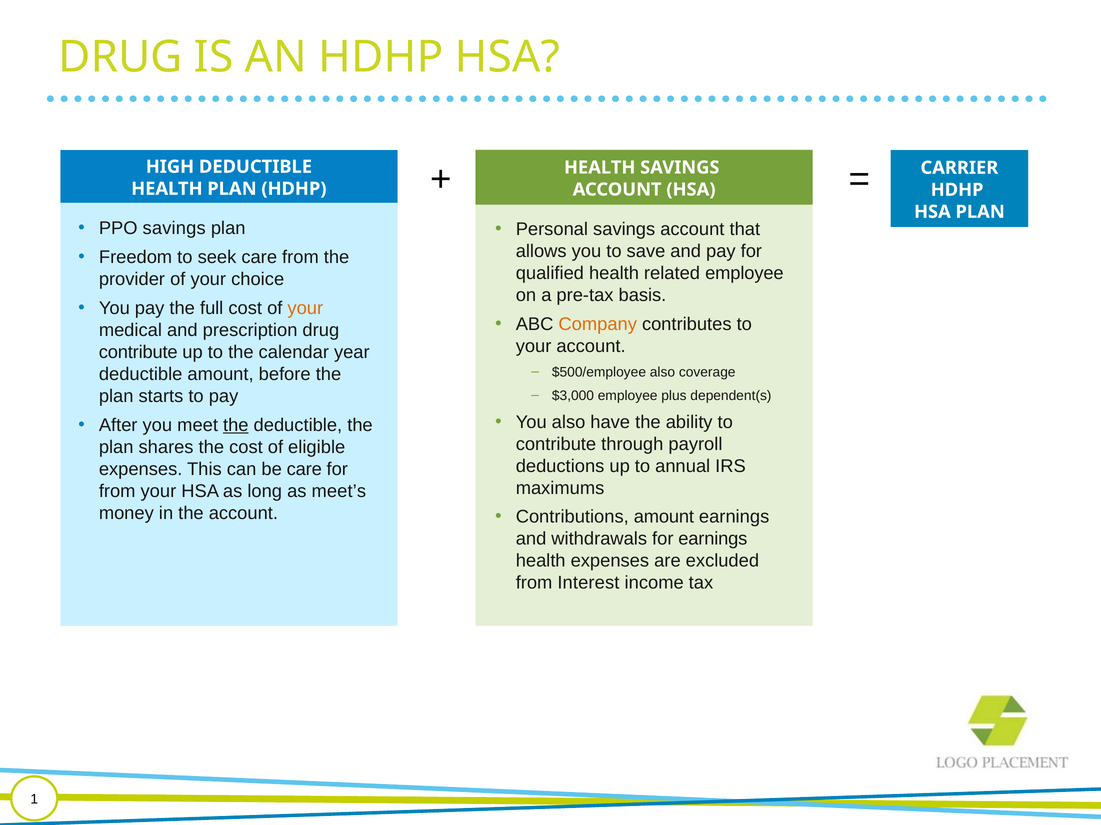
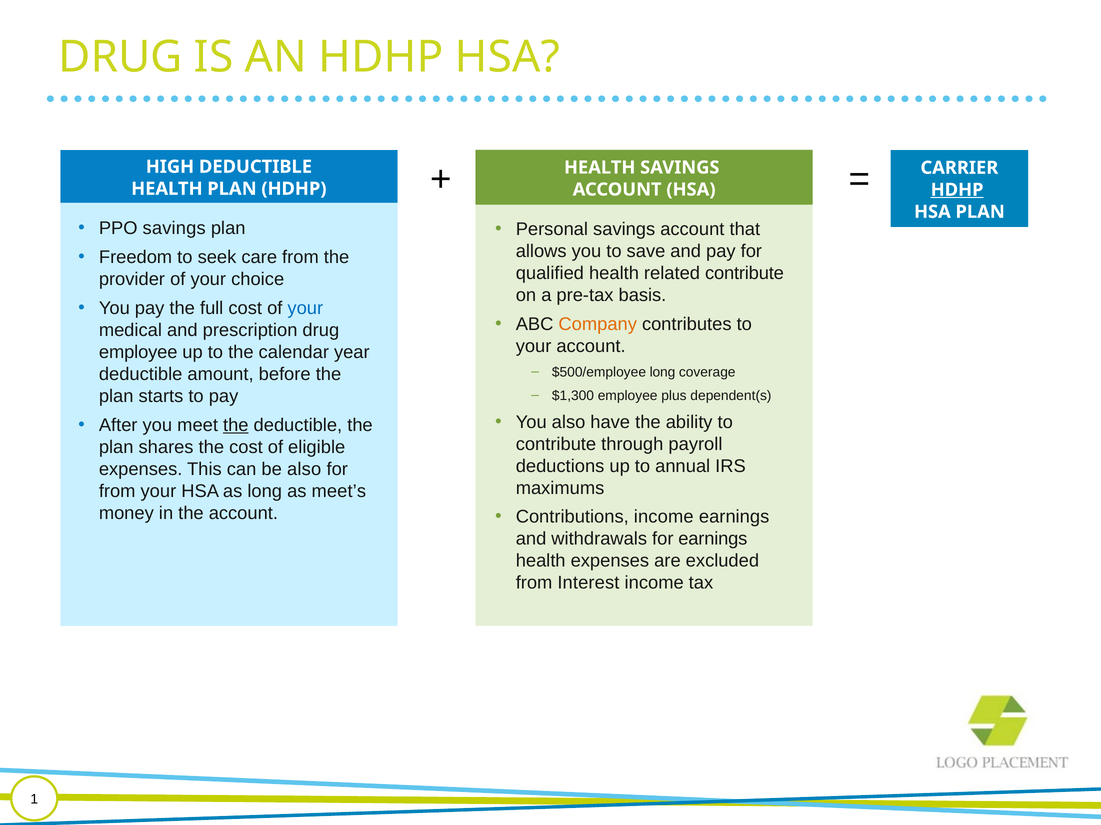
HDHP at (957, 190) underline: none -> present
related employee: employee -> contribute
your at (305, 308) colour: orange -> blue
contribute at (138, 352): contribute -> employee
$500/employee also: also -> long
$3,000: $3,000 -> $1,300
be care: care -> also
Contributions amount: amount -> income
